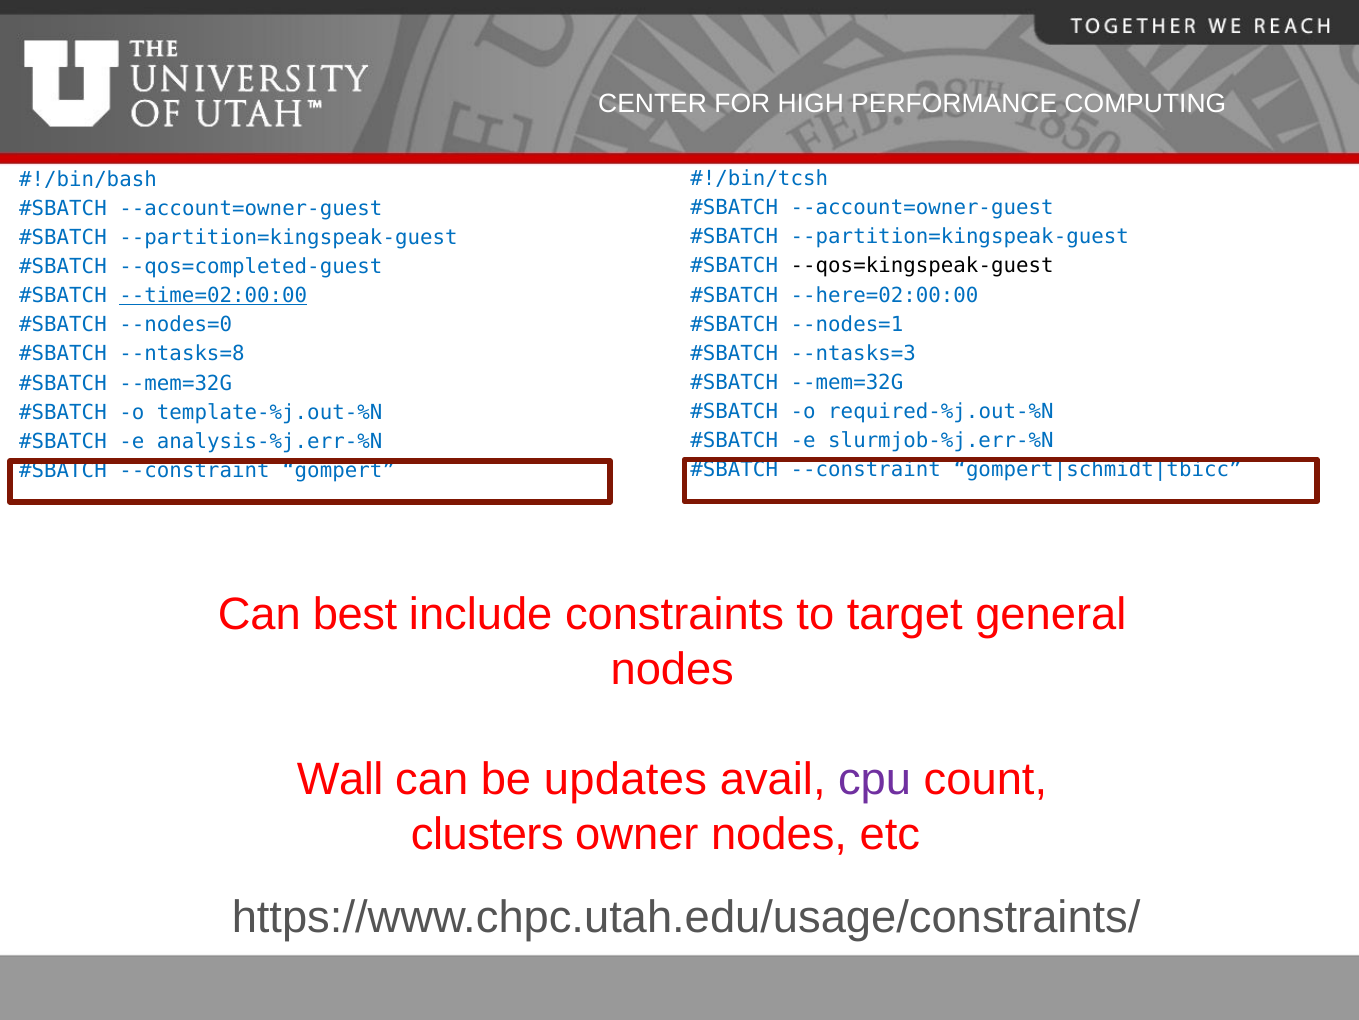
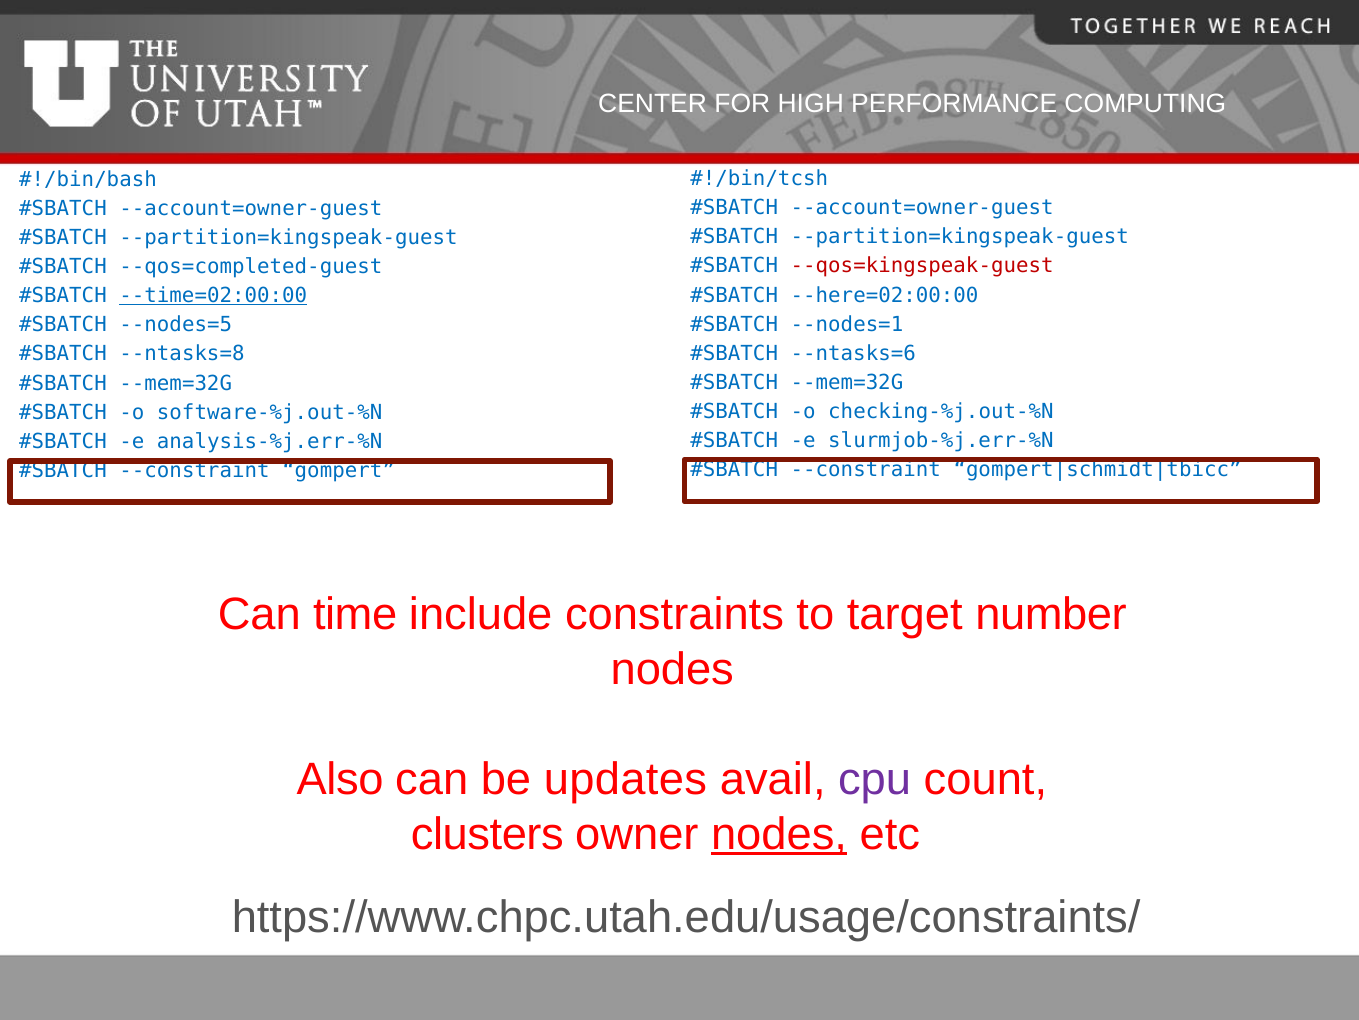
--qos=kingspeak-guest colour: black -> red
--nodes=0: --nodes=0 -> --nodes=5
--ntasks=3: --ntasks=3 -> --ntasks=6
required-%j.out-%N: required-%j.out-%N -> checking-%j.out-%N
template-%j.out-%N: template-%j.out-%N -> software-%j.out-%N
best: best -> time
general: general -> number
Wall: Wall -> Also
nodes at (779, 834) underline: none -> present
